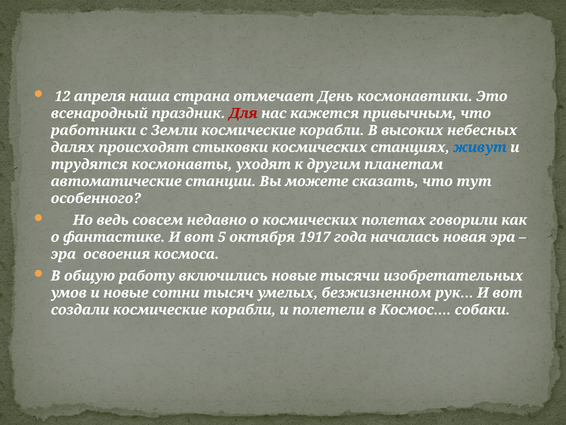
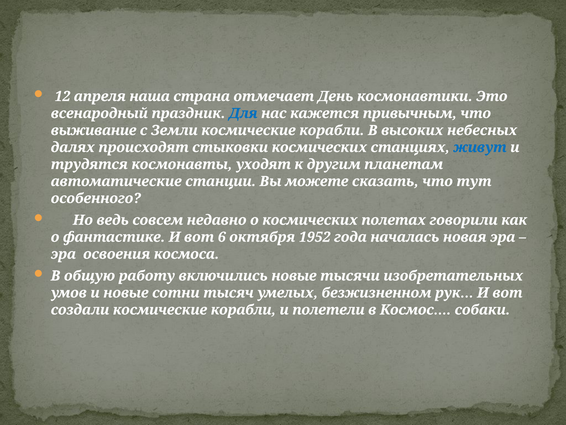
Для colour: red -> blue
работники: работники -> выживание
5: 5 -> 6
1917: 1917 -> 1952
